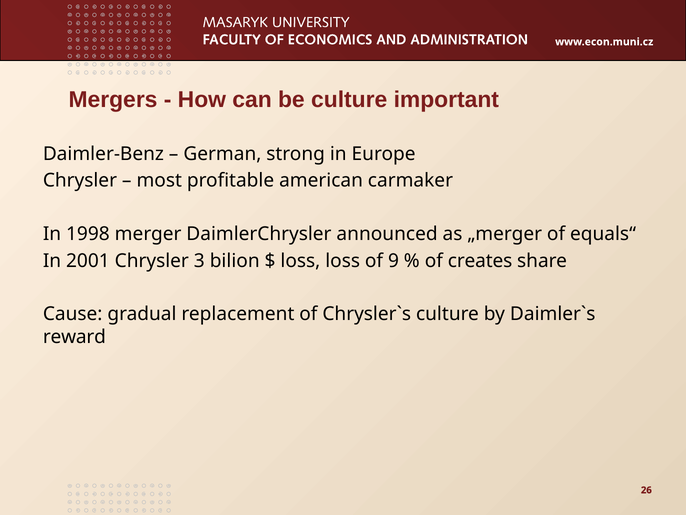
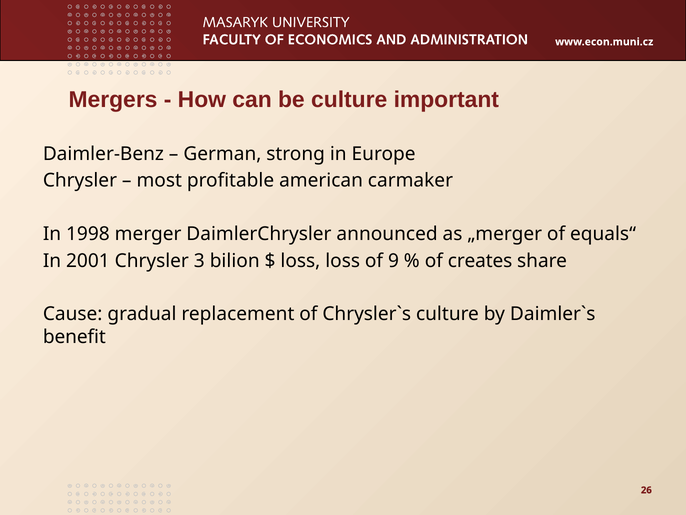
reward: reward -> benefit
